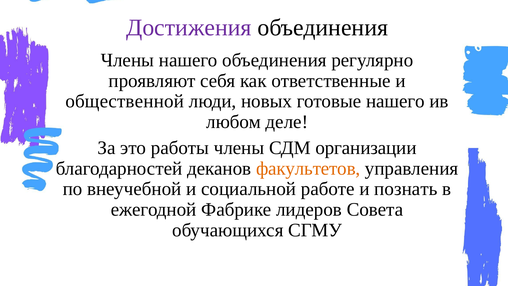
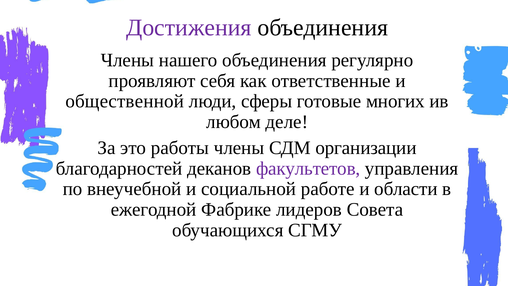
новых: новых -> сферы
готовые нашего: нашего -> многих
факультетов colour: orange -> purple
познать: познать -> области
